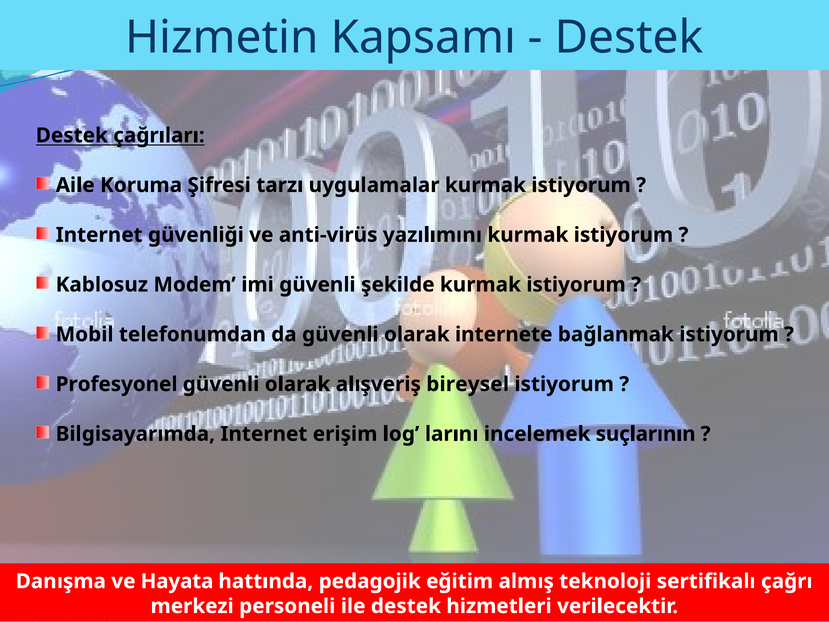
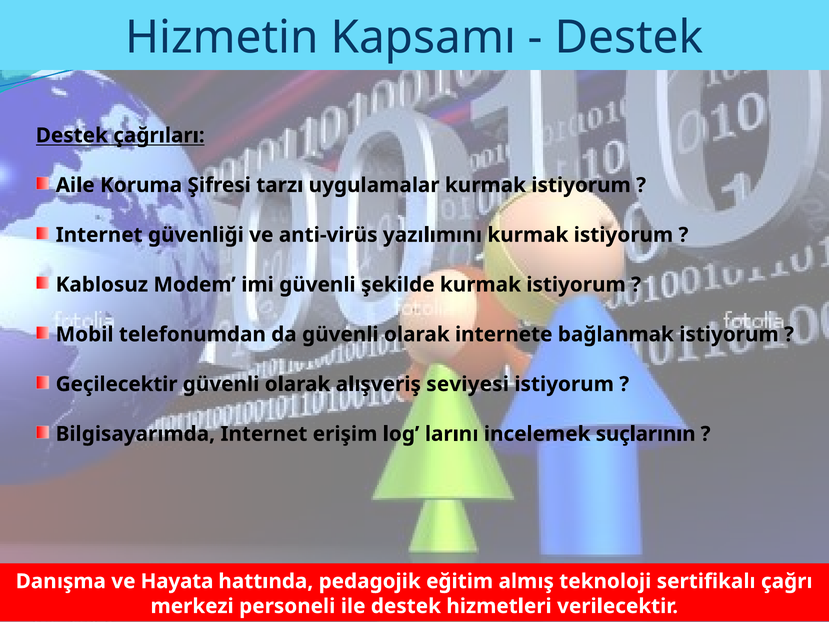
Profesyonel: Profesyonel -> Geçilecektir
bireysel: bireysel -> seviyesi
